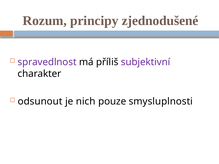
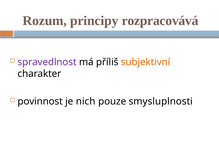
zjednodušené: zjednodušené -> rozpracovává
subjektivní colour: purple -> orange
odsunout: odsunout -> povinnost
